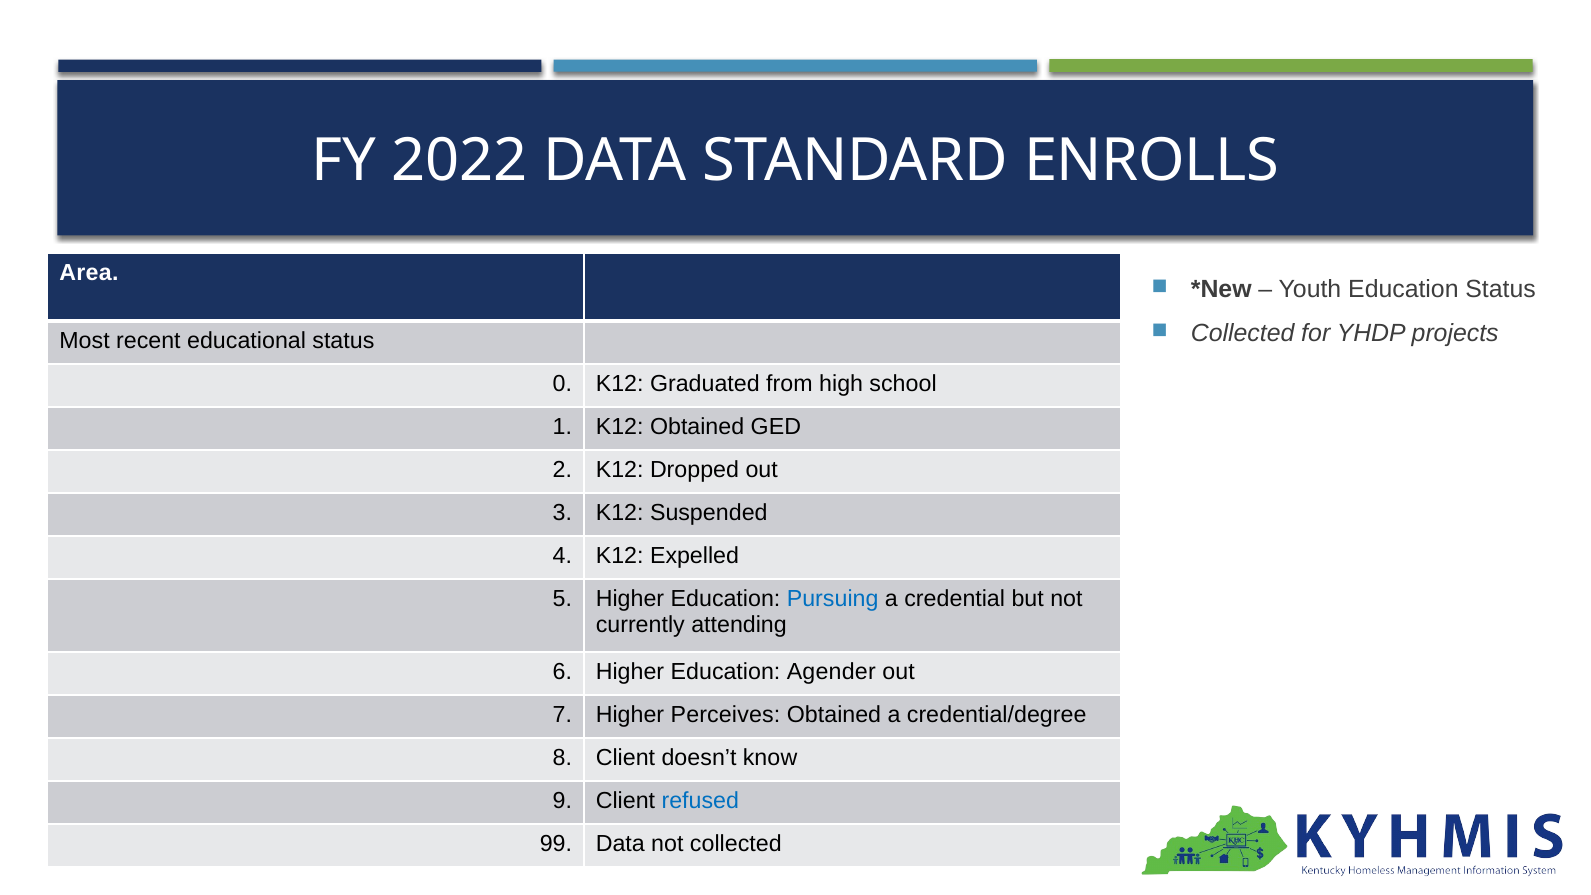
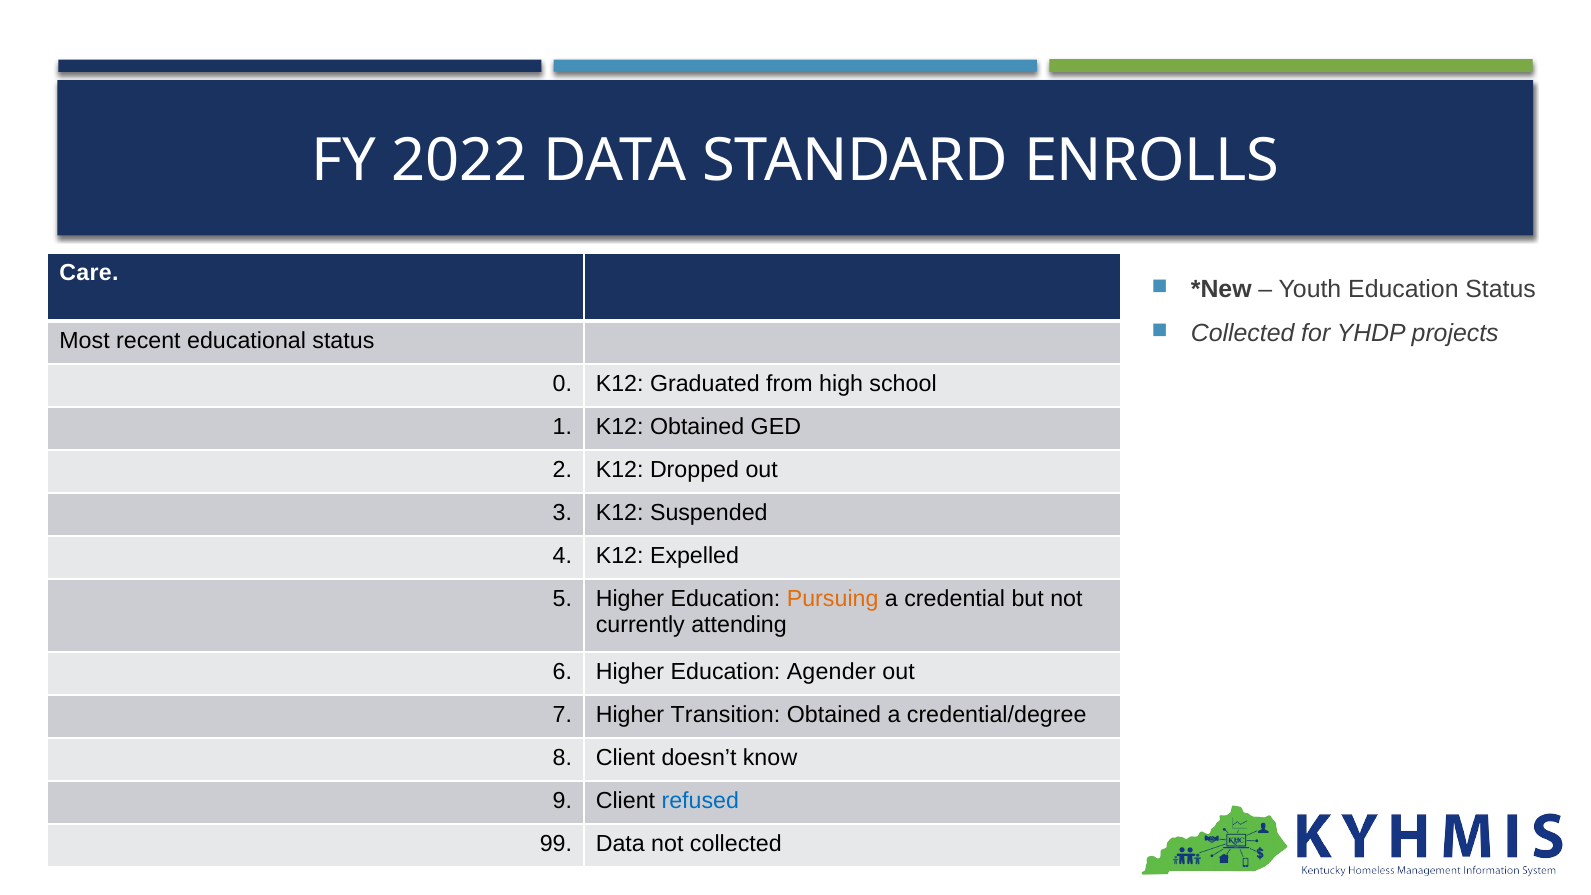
Area: Area -> Care
Pursuing colour: blue -> orange
Perceives: Perceives -> Transition
